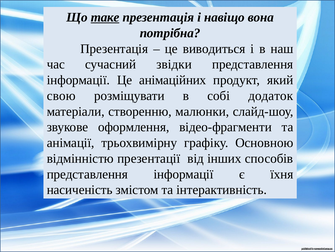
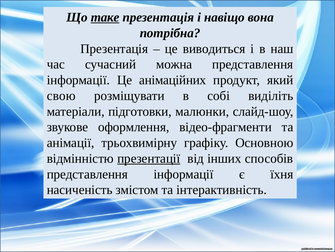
звідки: звідки -> можна
додаток: додаток -> виділіть
створенню: створенню -> підготовки
презентації underline: none -> present
